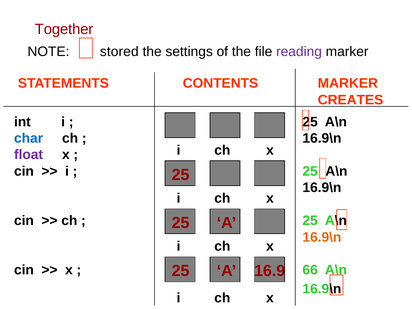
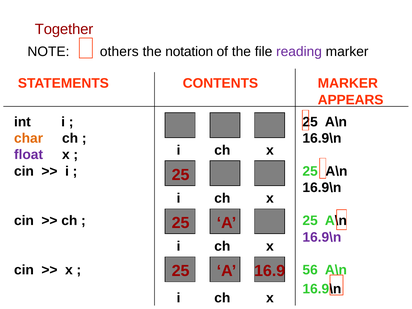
stored: stored -> others
settings: settings -> notation
CREATES: CREATES -> APPEARS
char colour: blue -> orange
16.9\n at (322, 237) colour: orange -> purple
66: 66 -> 56
